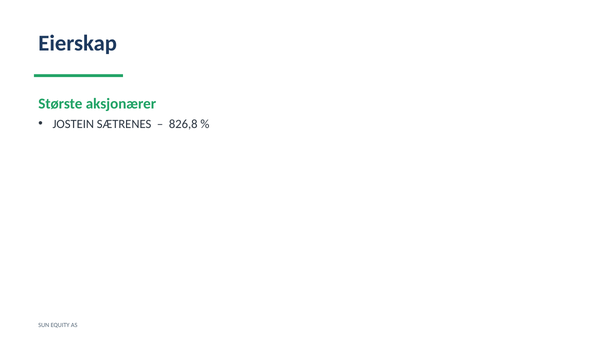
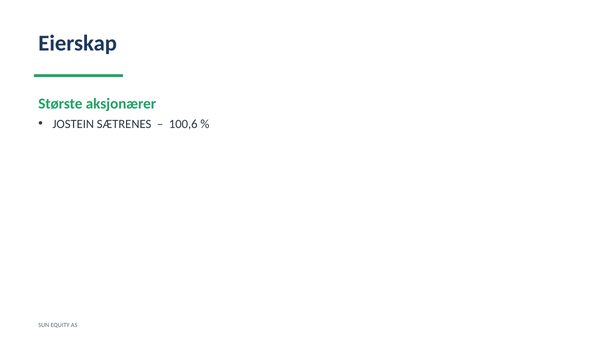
826,8: 826,8 -> 100,6
